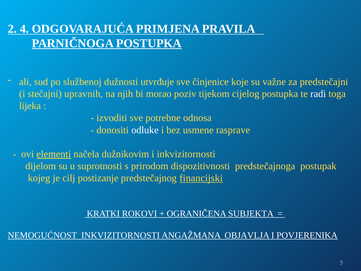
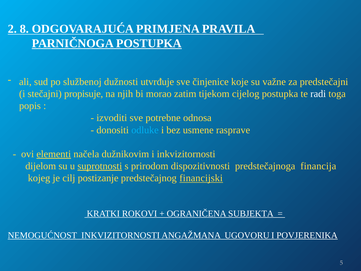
4: 4 -> 8
upravnih: upravnih -> propisuje
poziv: poziv -> zatim
lijeka: lijeka -> popis
odluke colour: white -> light blue
suprotnosti underline: none -> present
postupak: postupak -> financija
OBJAVLJA: OBJAVLJA -> UGOVORU
